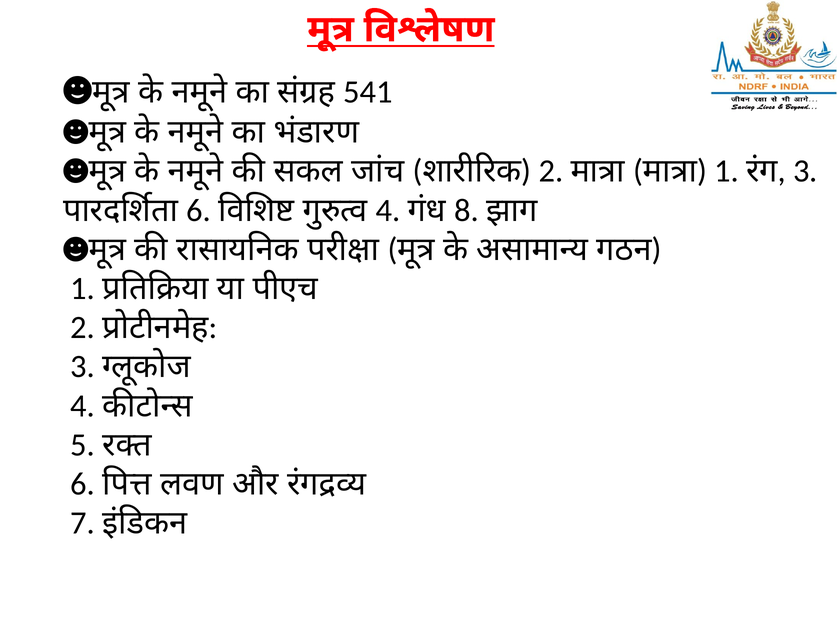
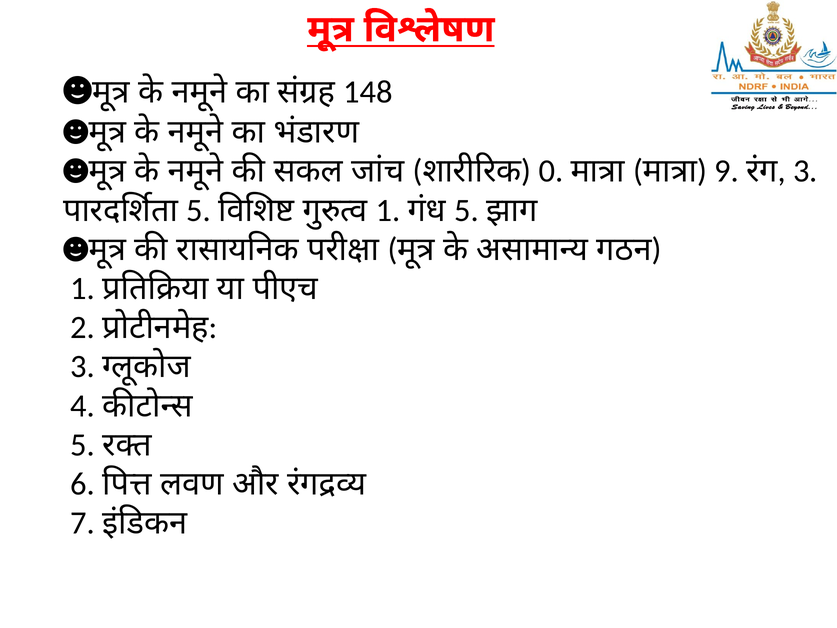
541: 541 -> 148
2 at (551, 171): 2 -> 0
1 at (727, 171): 1 -> 9
6 at (199, 210): 6 -> 5
4 at (388, 210): 4 -> 1
8 at (467, 210): 8 -> 5
